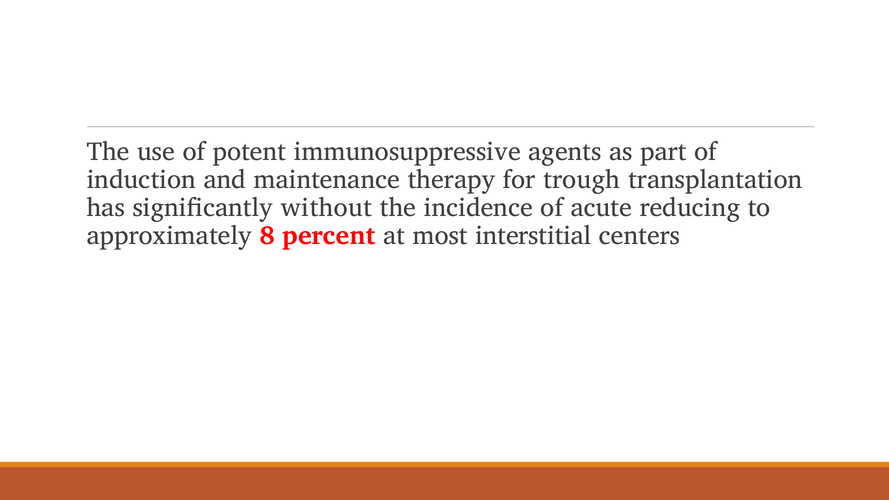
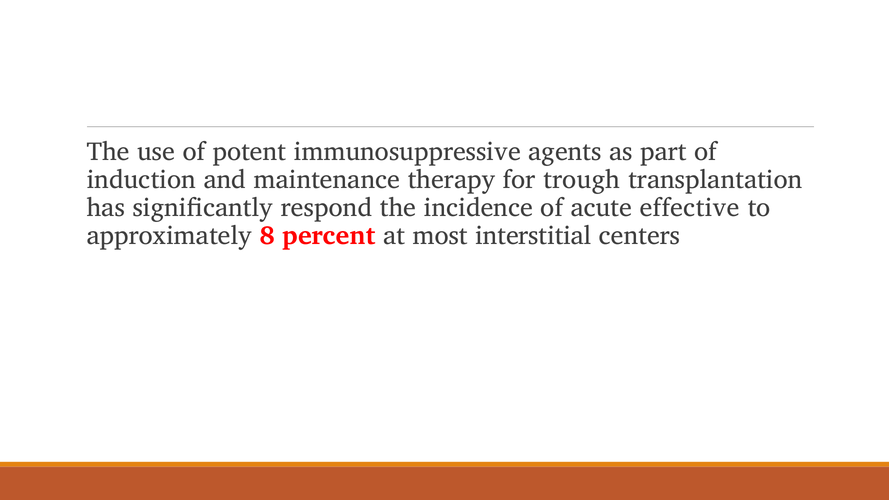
without: without -> respond
reducing: reducing -> effective
